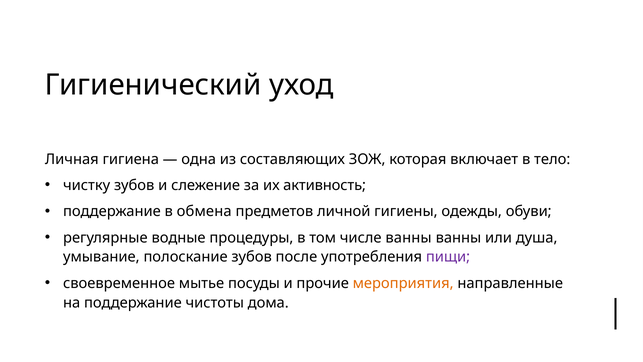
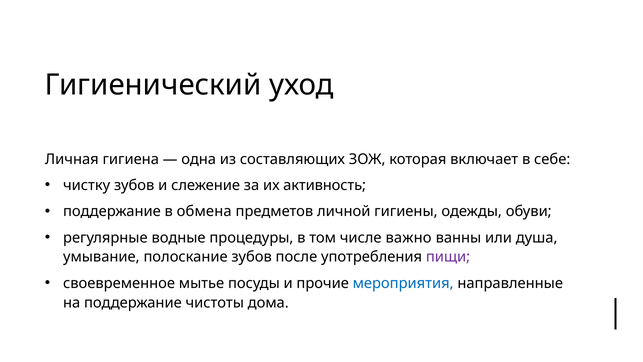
тело: тело -> себе
числе ванны: ванны -> важно
мероприятия colour: orange -> blue
